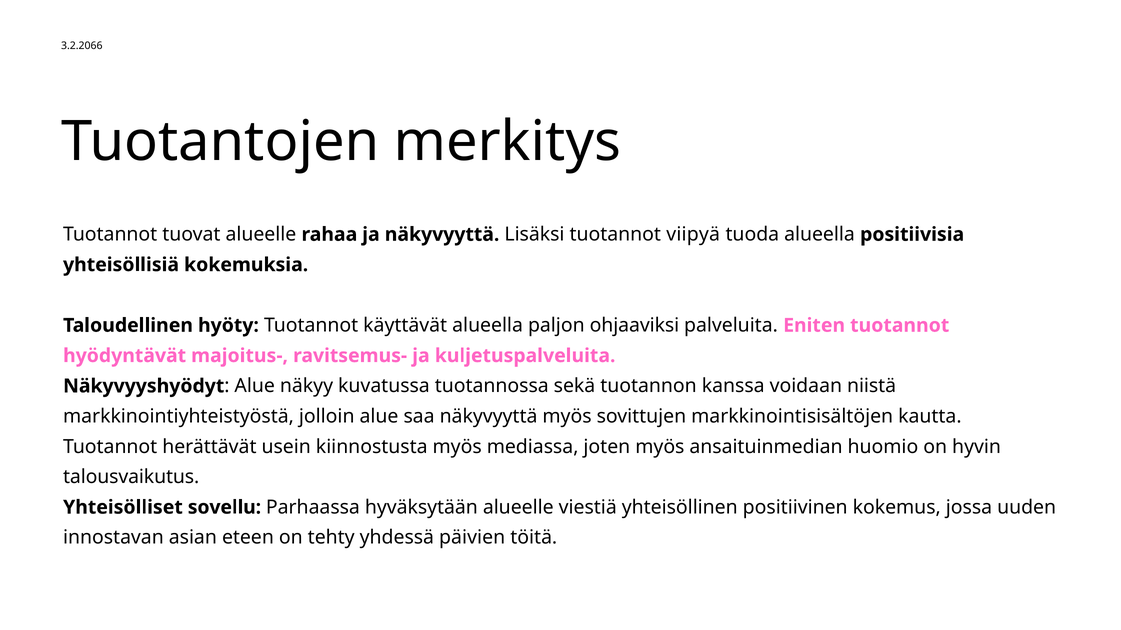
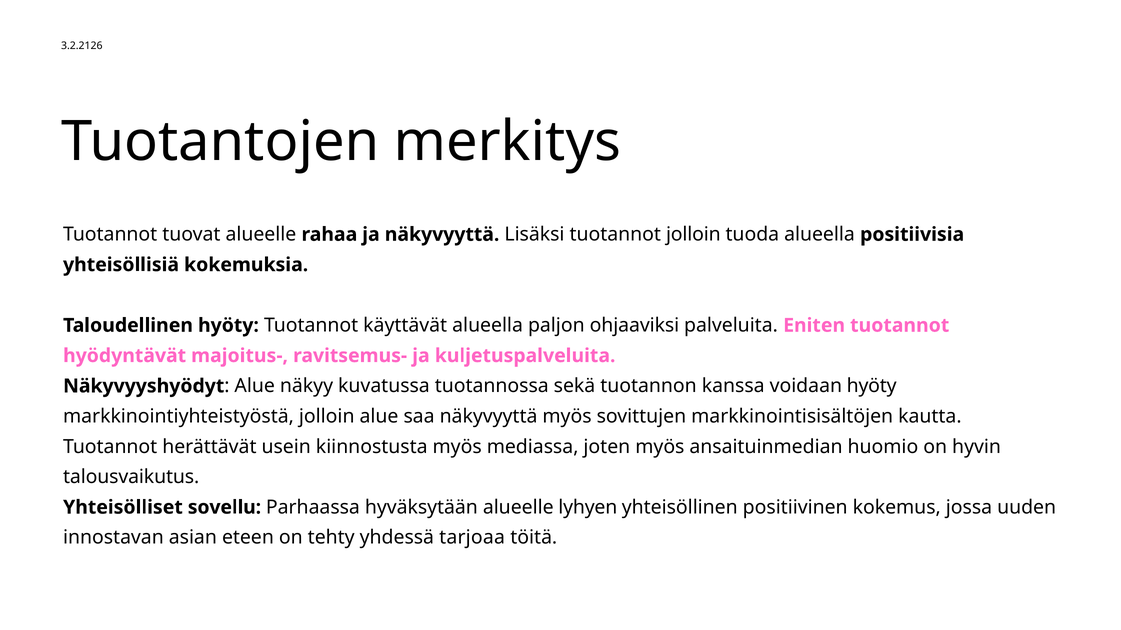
3.2.2066: 3.2.2066 -> 3.2.2126
tuotannot viipyä: viipyä -> jolloin
voidaan niistä: niistä -> hyöty
viestiä: viestiä -> lyhyen
päivien: päivien -> tarjoaa
